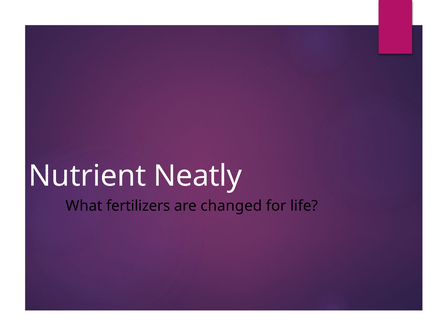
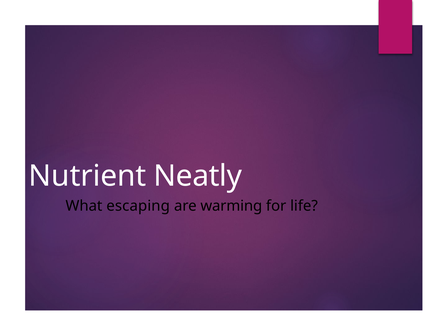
fertilizers: fertilizers -> escaping
changed: changed -> warming
